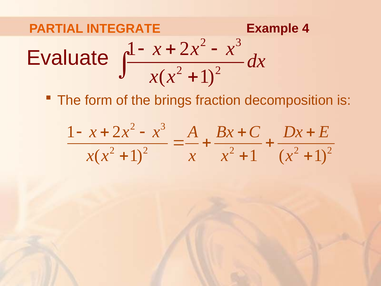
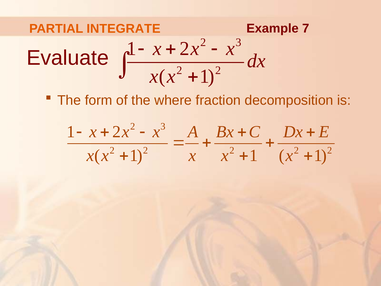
4: 4 -> 7
brings: brings -> where
